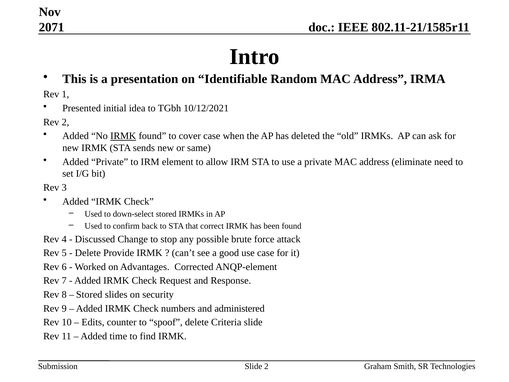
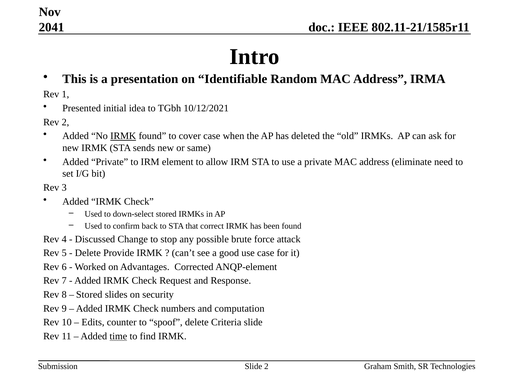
2071: 2071 -> 2041
administered: administered -> computation
time underline: none -> present
